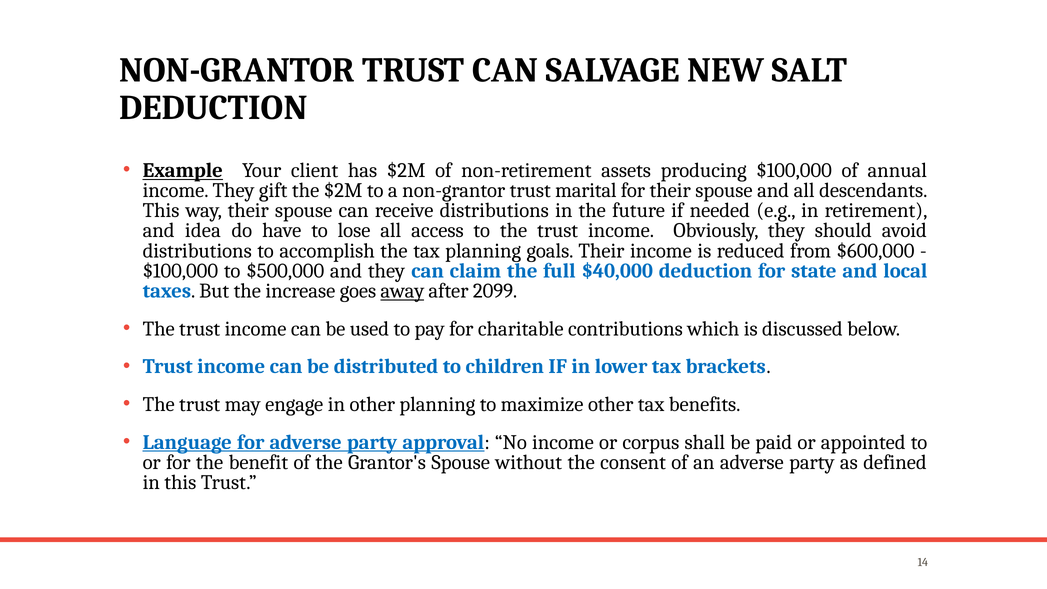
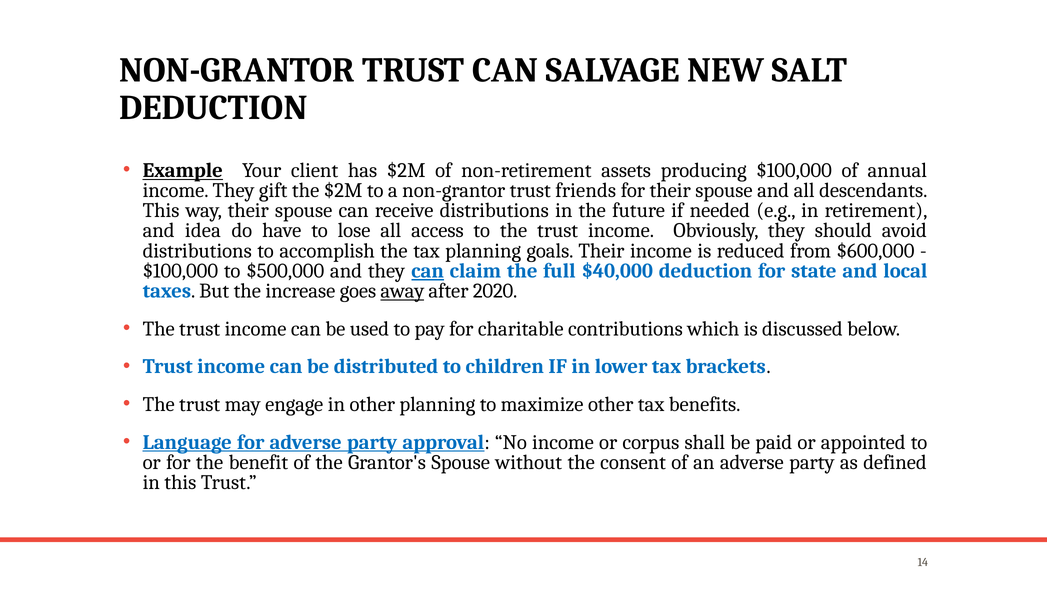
marital: marital -> friends
can at (428, 271) underline: none -> present
2099: 2099 -> 2020
